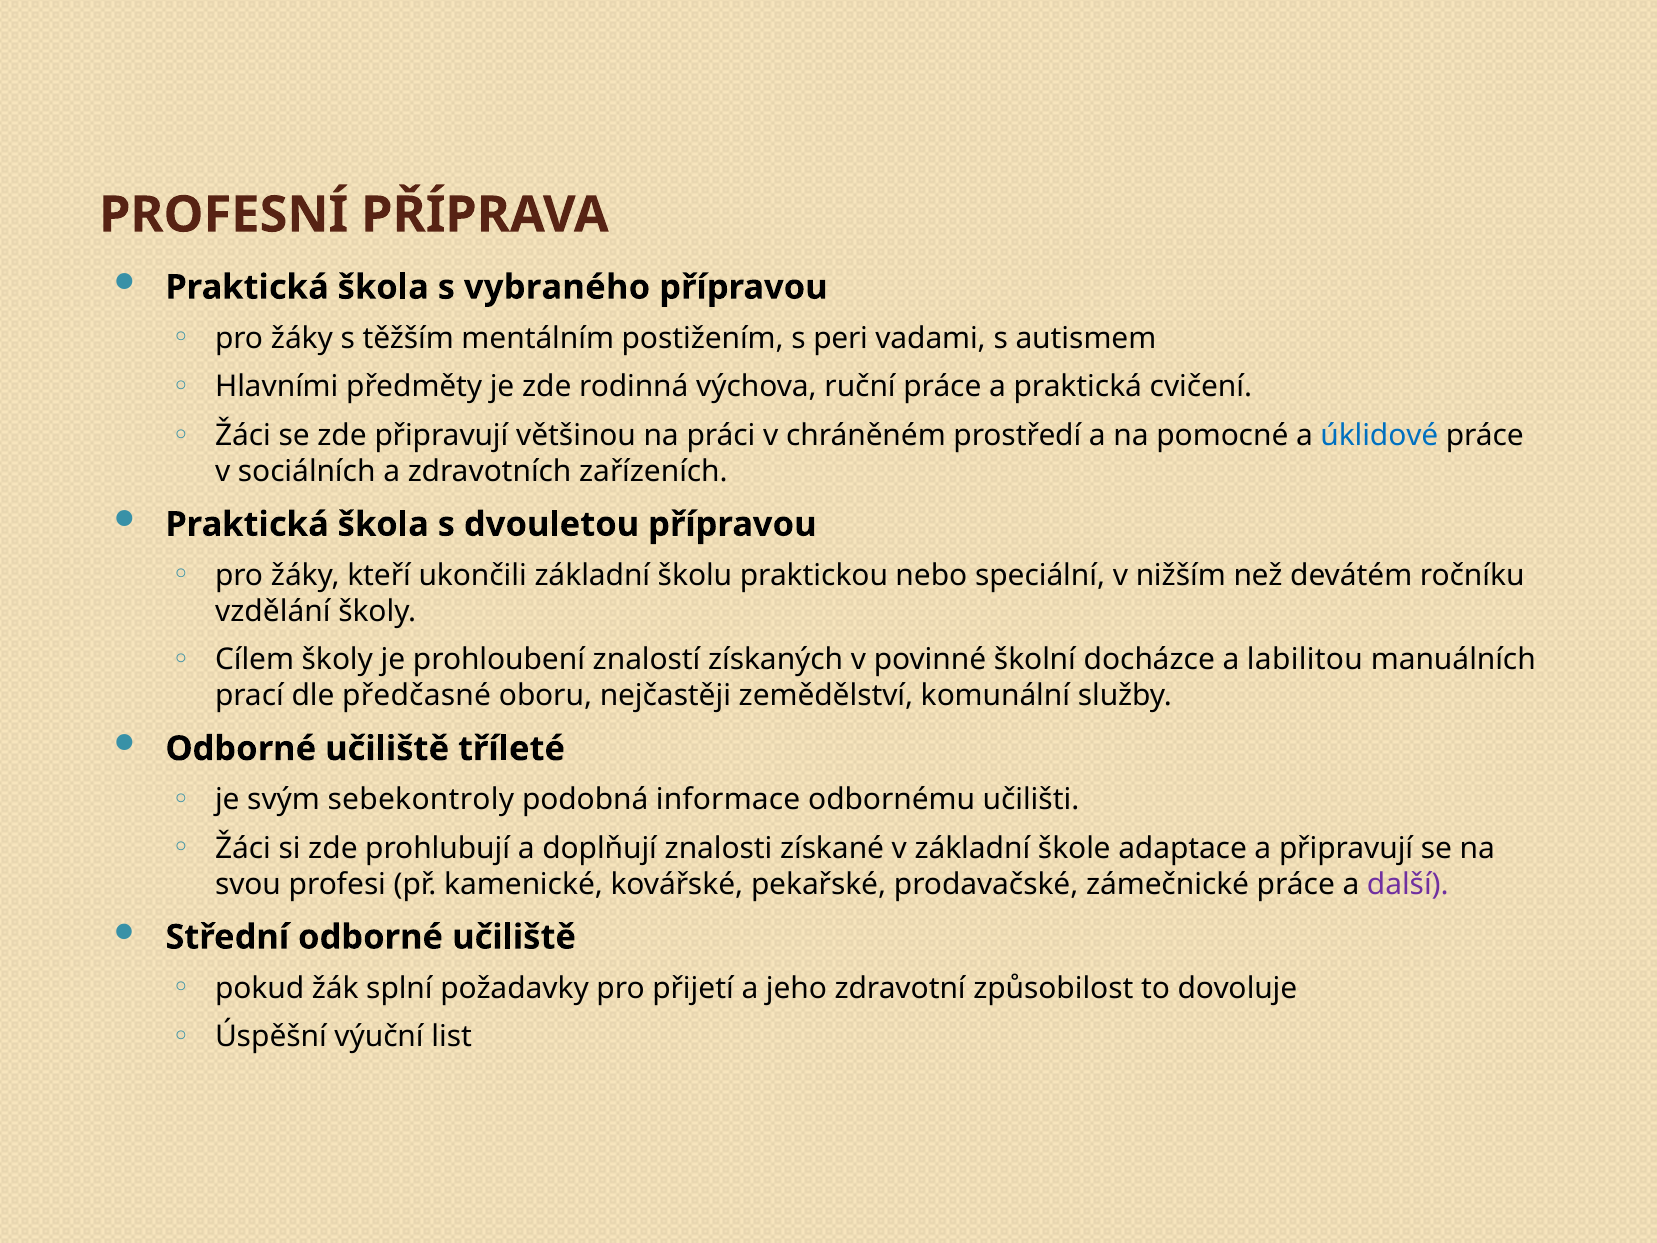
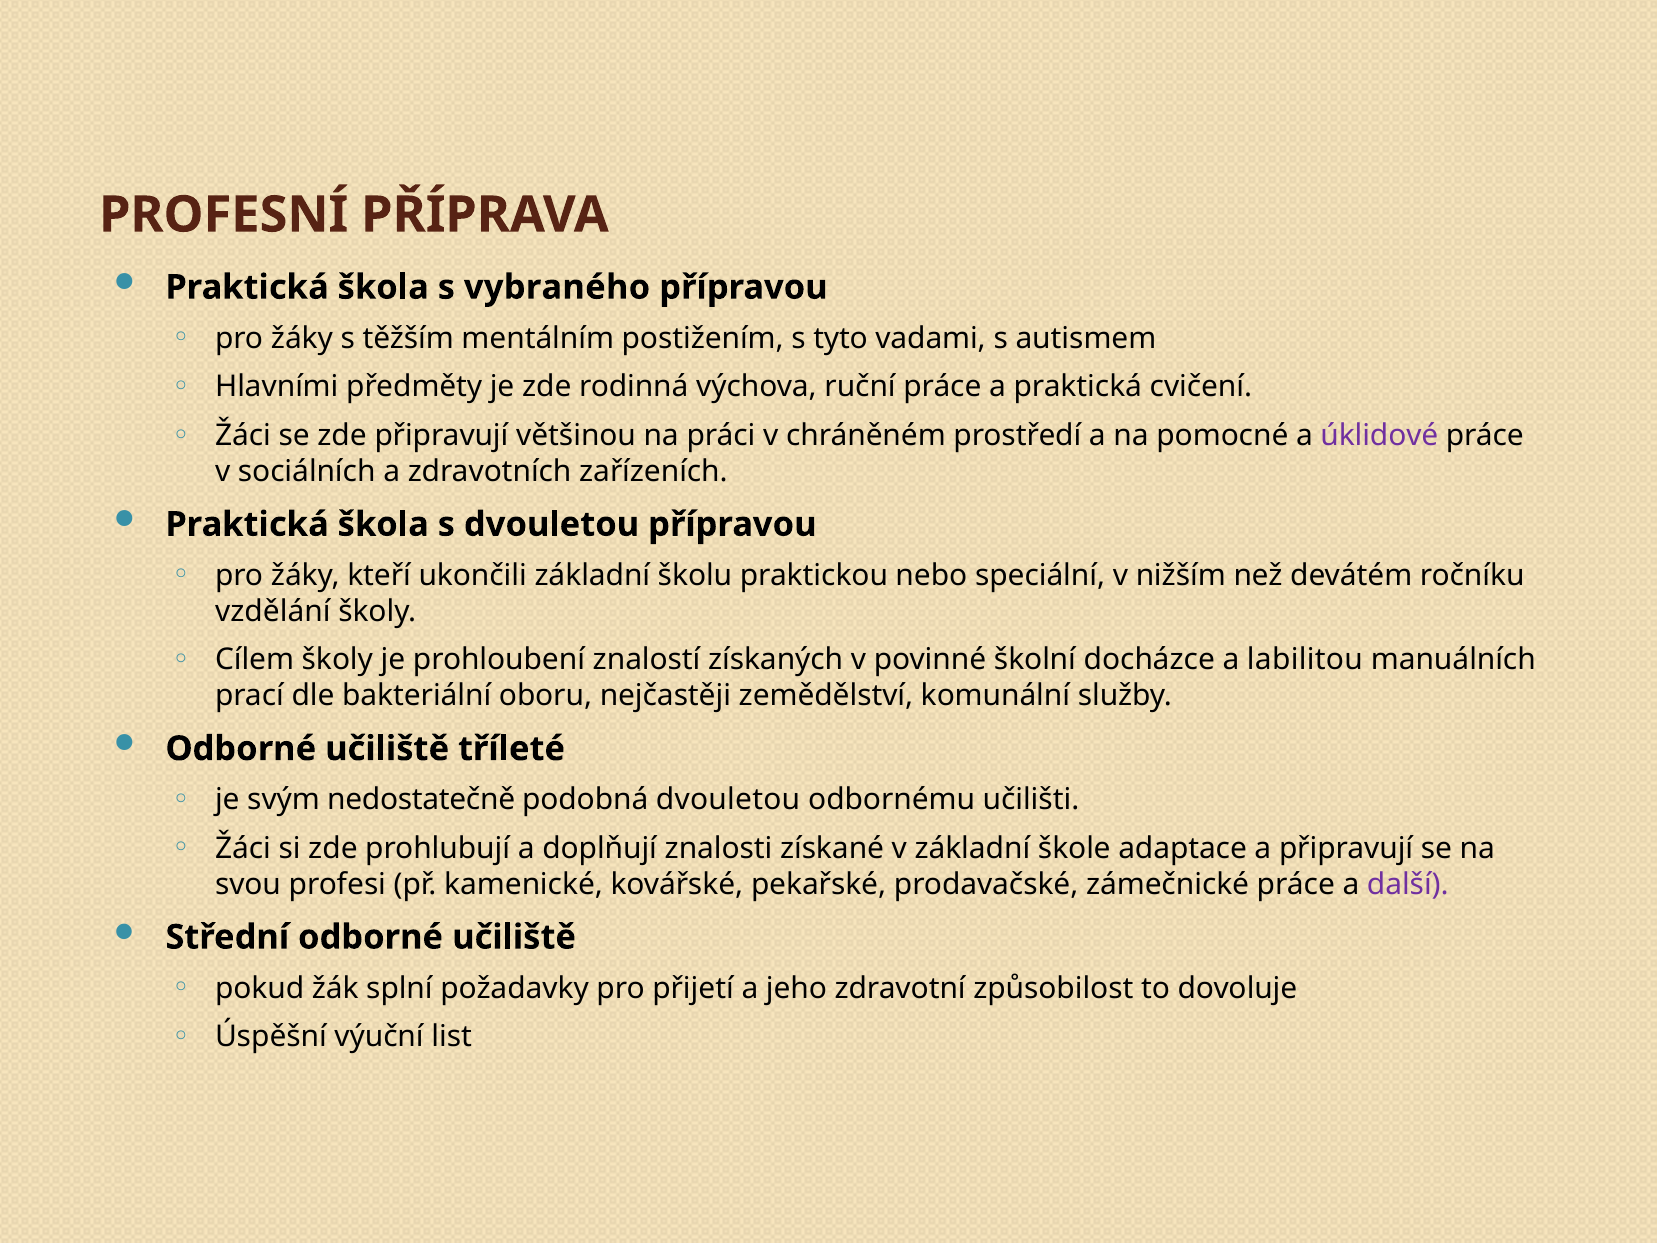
peri: peri -> tyto
úklidové colour: blue -> purple
předčasné: předčasné -> bakteriální
sebekontroly: sebekontroly -> nedostatečně
podobná informace: informace -> dvouletou
